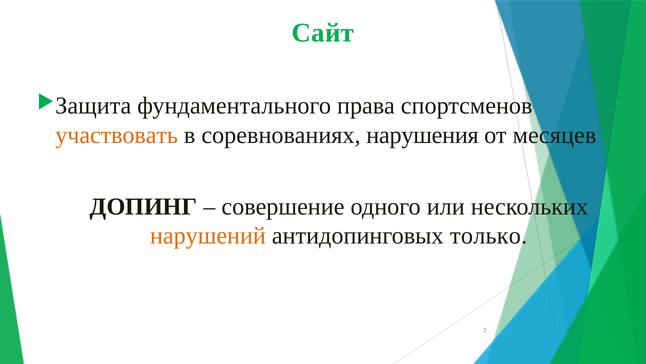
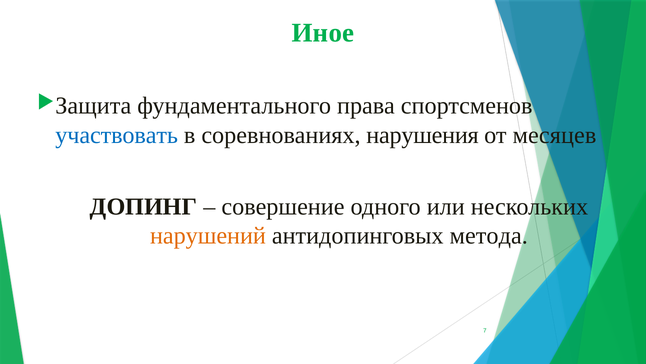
Сайт: Сайт -> Иное
участвовать colour: orange -> blue
только: только -> метода
